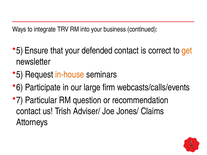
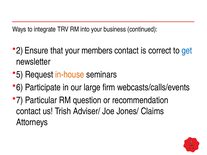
5 at (20, 51): 5 -> 2
defended: defended -> members
get colour: orange -> blue
